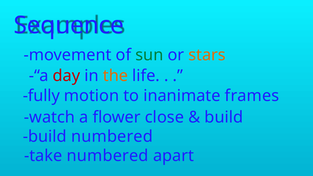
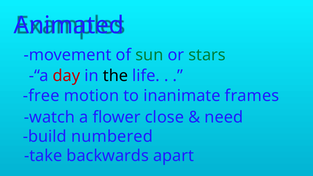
Sequence: Sequence -> Animated
stars colour: orange -> green
the colour: orange -> black
fully: fully -> free
build at (224, 117): build -> need
take numbered: numbered -> backwards
